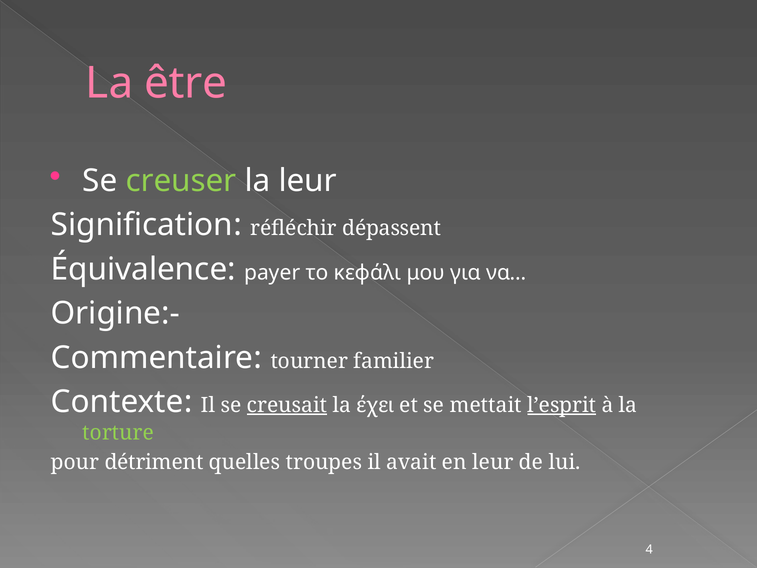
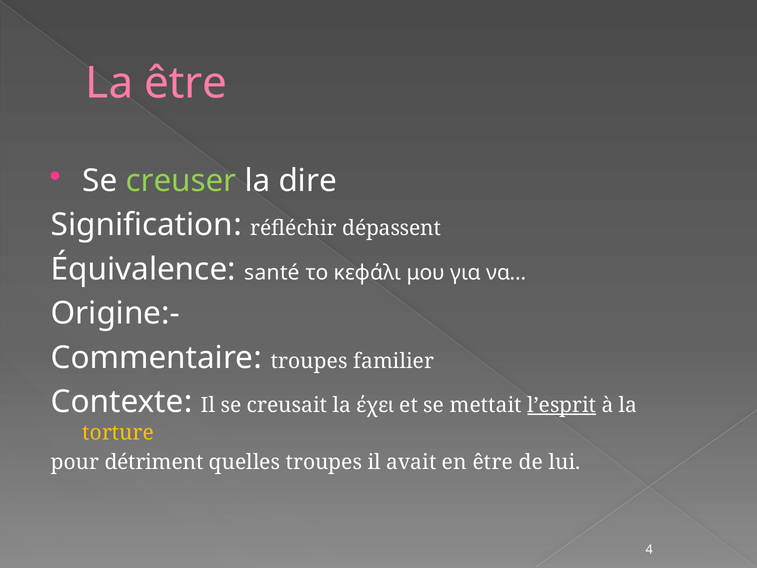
la leur: leur -> dire
payer: payer -> santé
Commentaire tourner: tourner -> troupes
creusait underline: present -> none
torture colour: light green -> yellow
en leur: leur -> être
